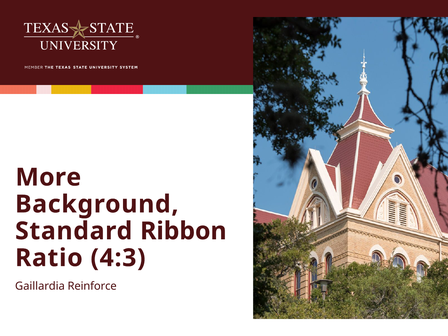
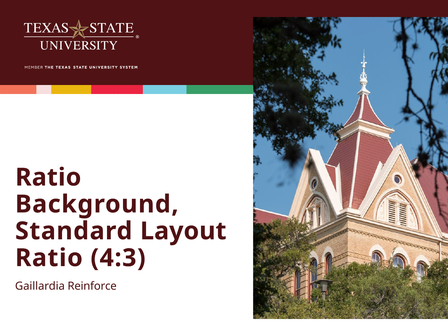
More at (48, 177): More -> Ratio
Ribbon: Ribbon -> Layout
